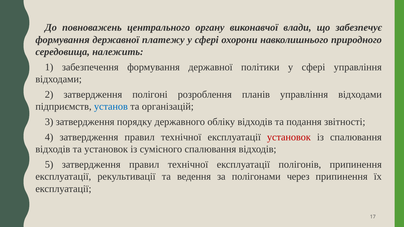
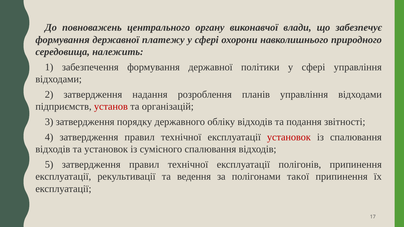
полігоні: полігоні -> надання
установ colour: blue -> red
через: через -> такої
